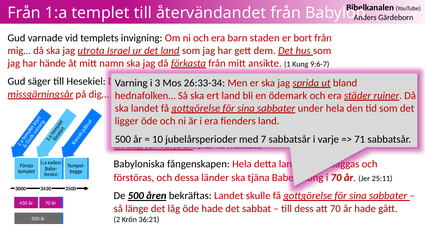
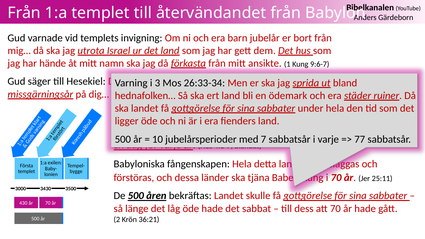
staden: staden -> jubelår
71: 71 -> 77
